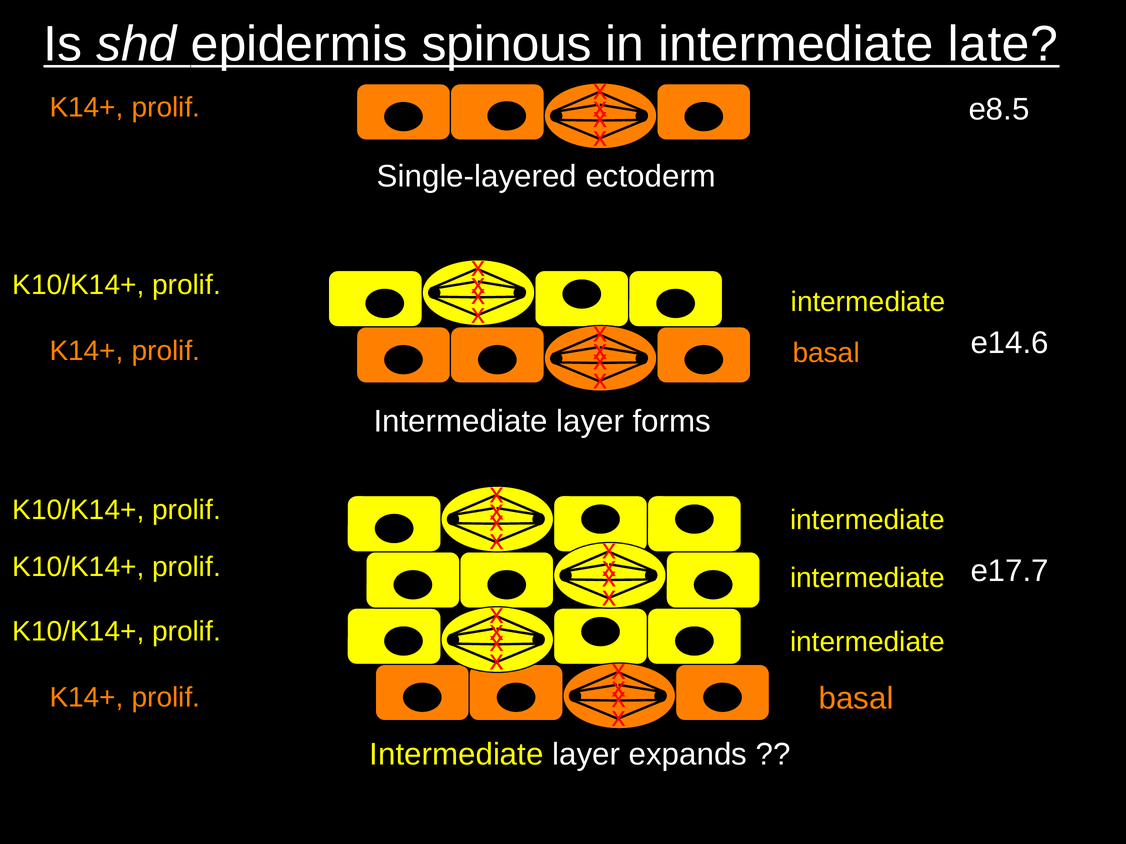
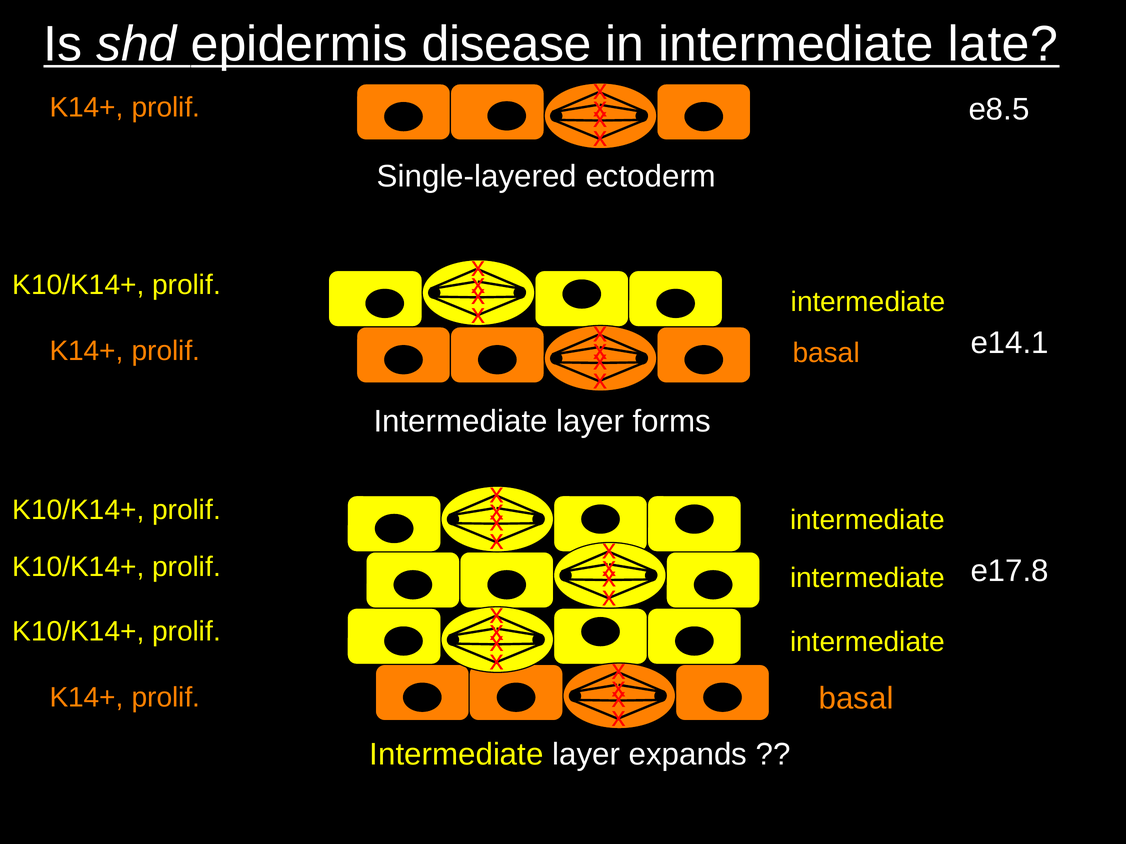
spinous: spinous -> disease
e14.6: e14.6 -> e14.1
e17.7: e17.7 -> e17.8
